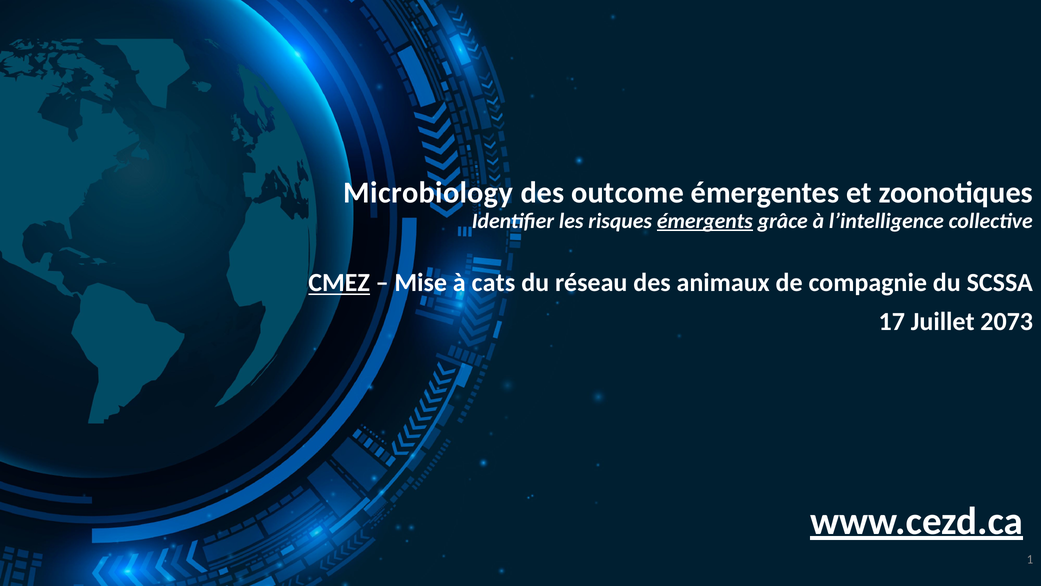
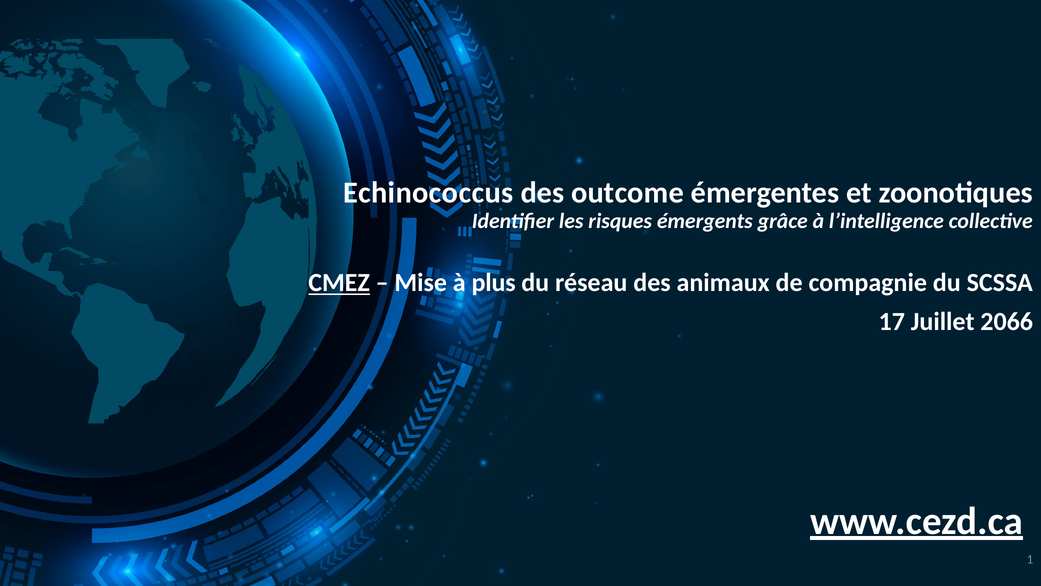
Microbiology: Microbiology -> Echinococcus
émergents underline: present -> none
cats: cats -> plus
2073: 2073 -> 2066
